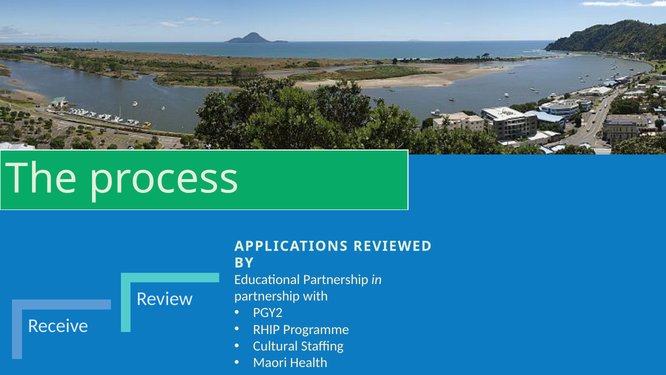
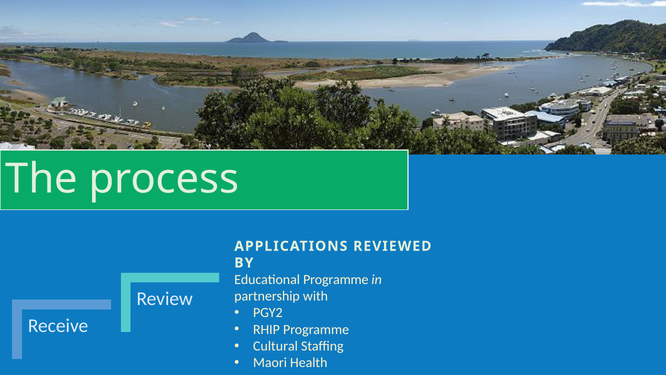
Partnership at (336, 279): Partnership -> Programme
